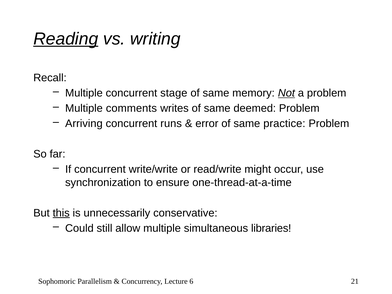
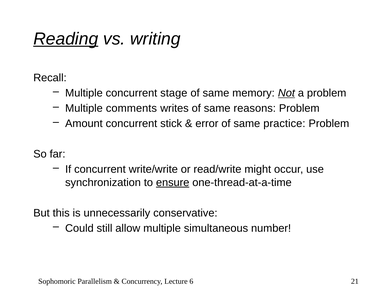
deemed: deemed -> reasons
Arriving: Arriving -> Amount
runs: runs -> stick
ensure underline: none -> present
this underline: present -> none
libraries: libraries -> number
